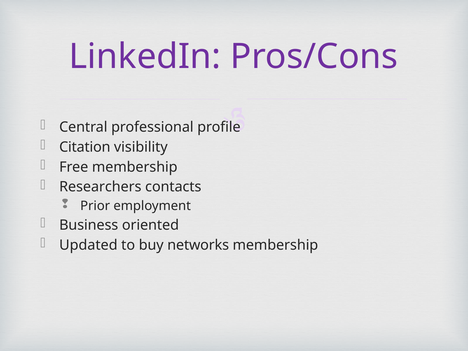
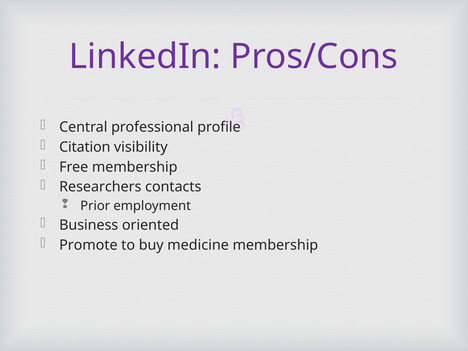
Updated: Updated -> Promote
networks: networks -> medicine
